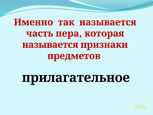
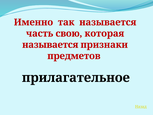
пера: пера -> свою
